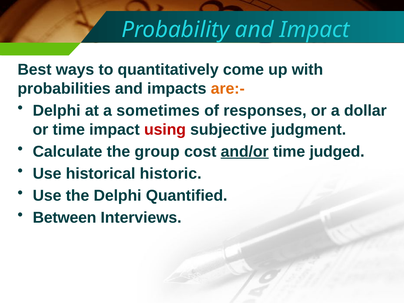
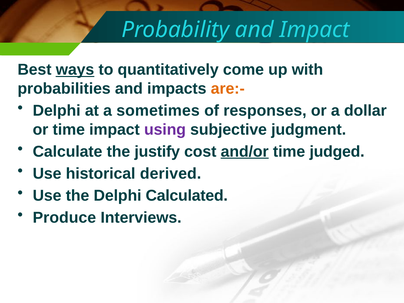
ways underline: none -> present
using colour: red -> purple
group: group -> justify
historic: historic -> derived
Quantified: Quantified -> Calculated
Between: Between -> Produce
